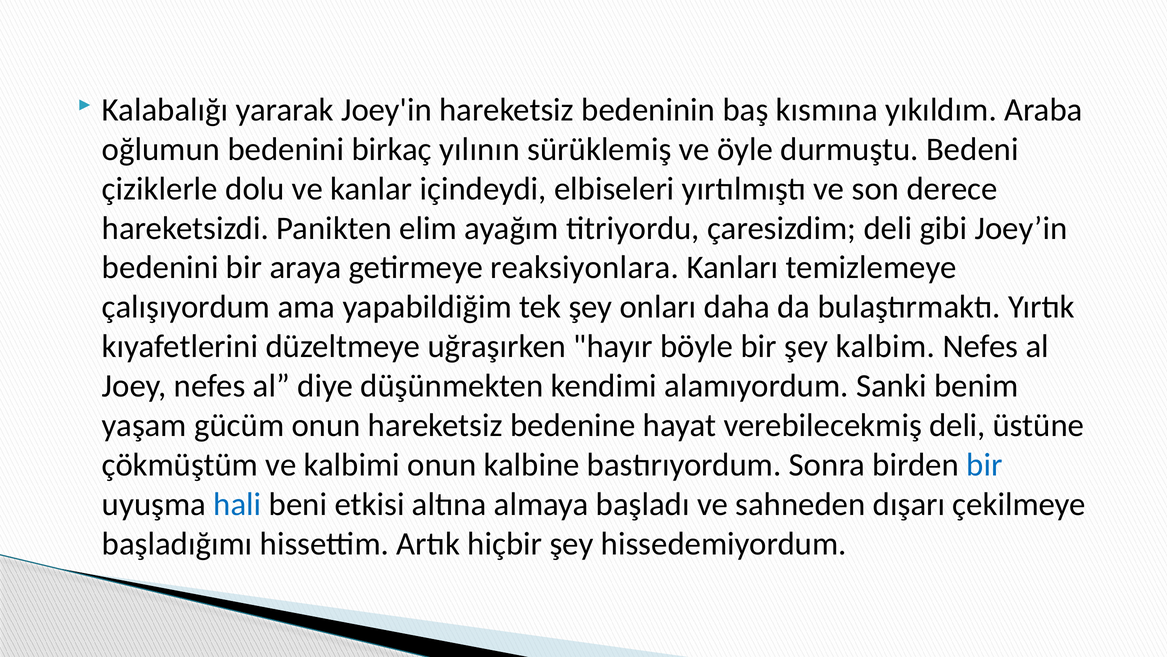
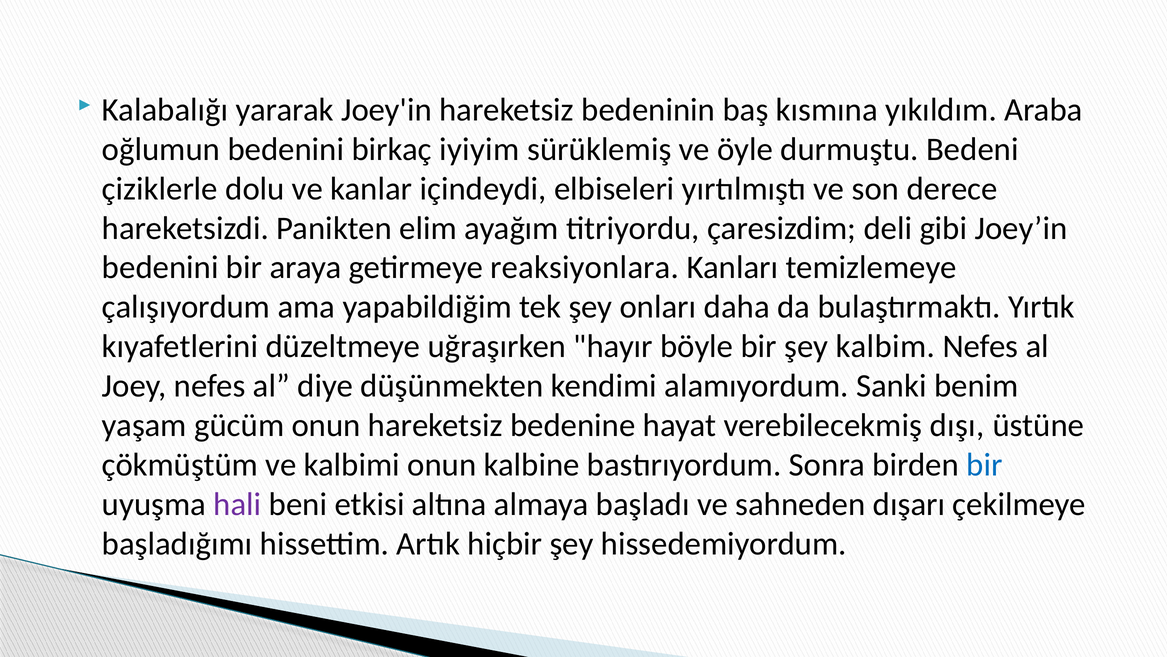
yılının: yılının -> iyiyim
verebilecekmiş deli: deli -> dışı
hali colour: blue -> purple
